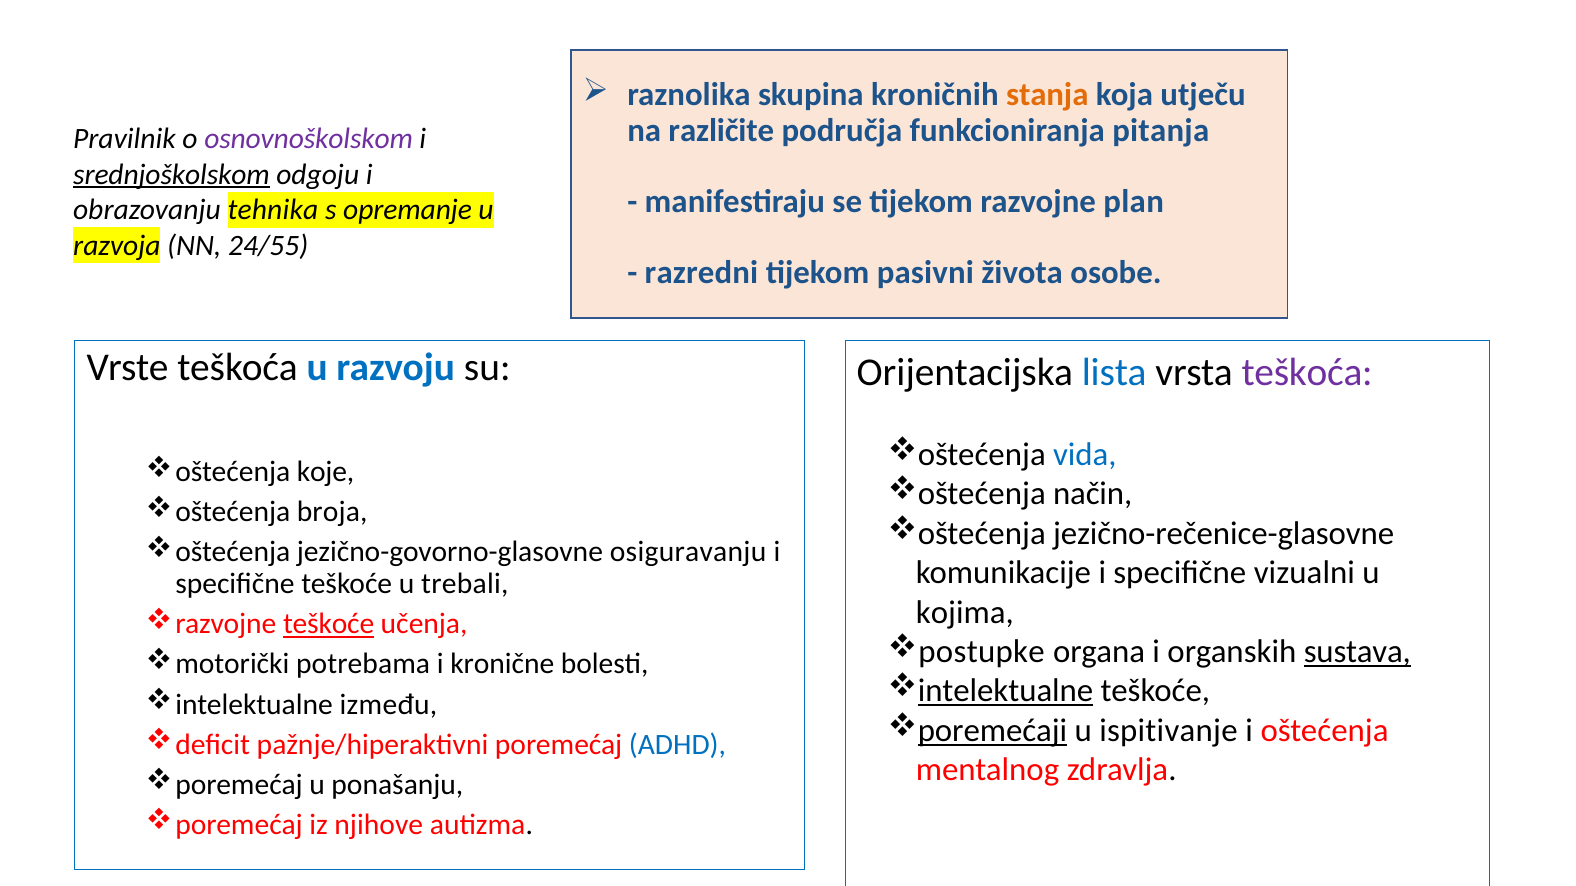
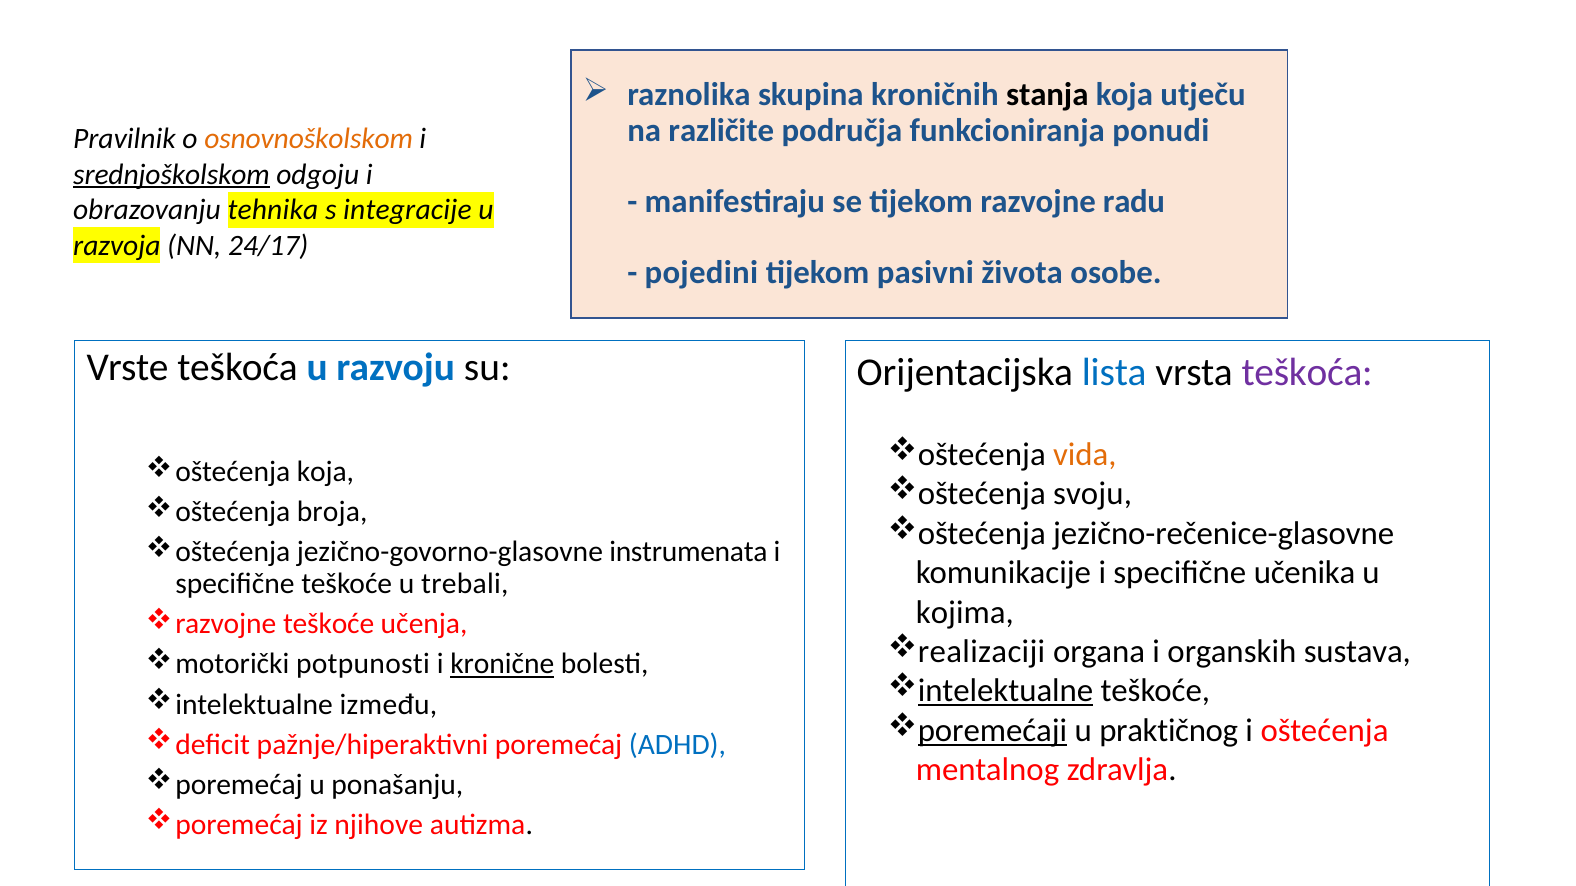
stanja colour: orange -> black
pitanja: pitanja -> ponudi
osnovnoškolskom colour: purple -> orange
plan: plan -> radu
opremanje: opremanje -> integracije
24/55: 24/55 -> 24/17
razredni: razredni -> pojedini
vida colour: blue -> orange
koje at (325, 472): koje -> koja
način: način -> svoju
osiguravanju: osiguravanju -> instrumenata
vizualni: vizualni -> učenika
teškoće at (329, 624) underline: present -> none
postupke: postupke -> realizaciji
sustava underline: present -> none
potrebama: potrebama -> potpunosti
kronične underline: none -> present
ispitivanje: ispitivanje -> praktičnog
